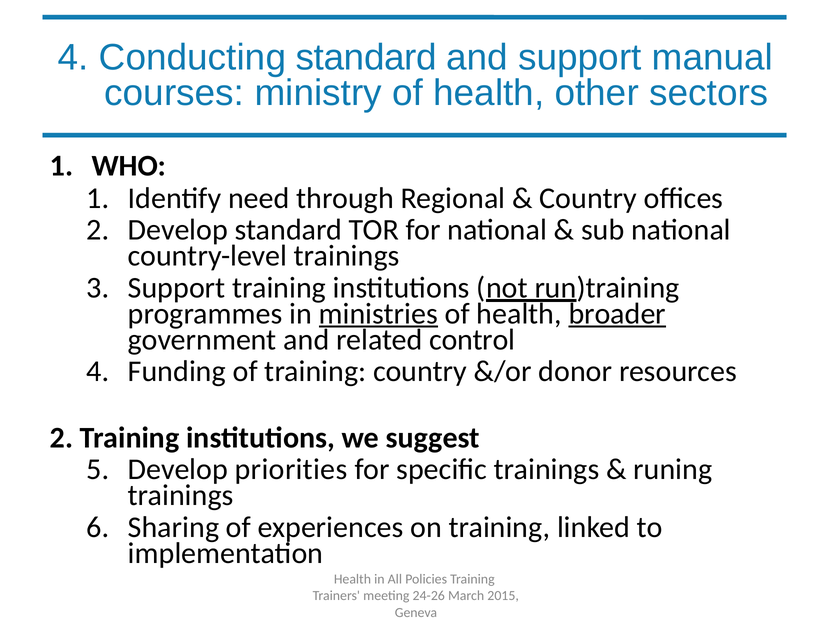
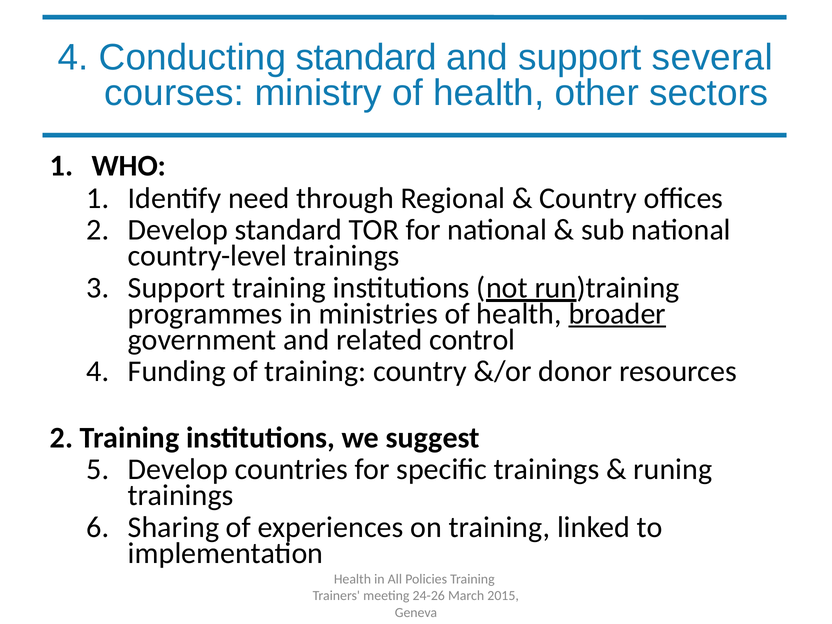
manual: manual -> several
ministries underline: present -> none
priorities: priorities -> countries
